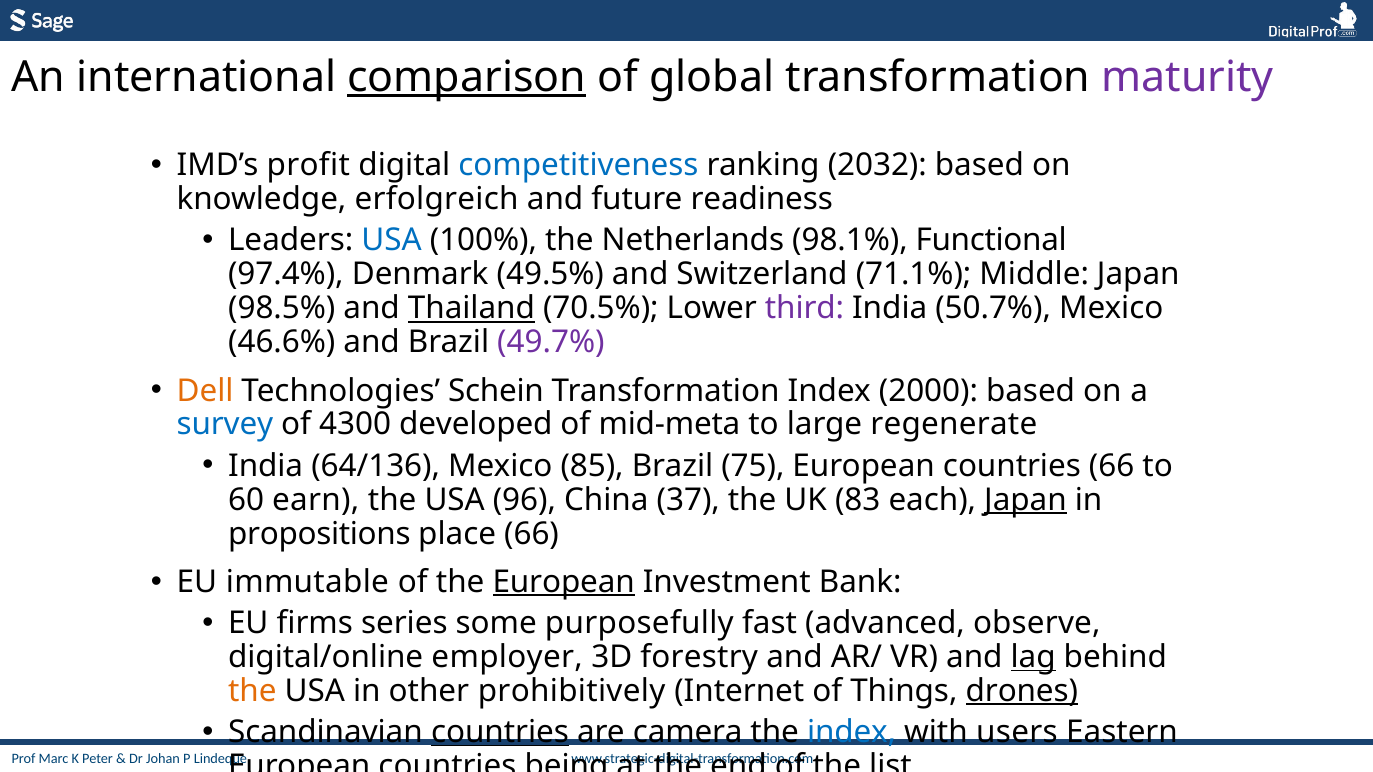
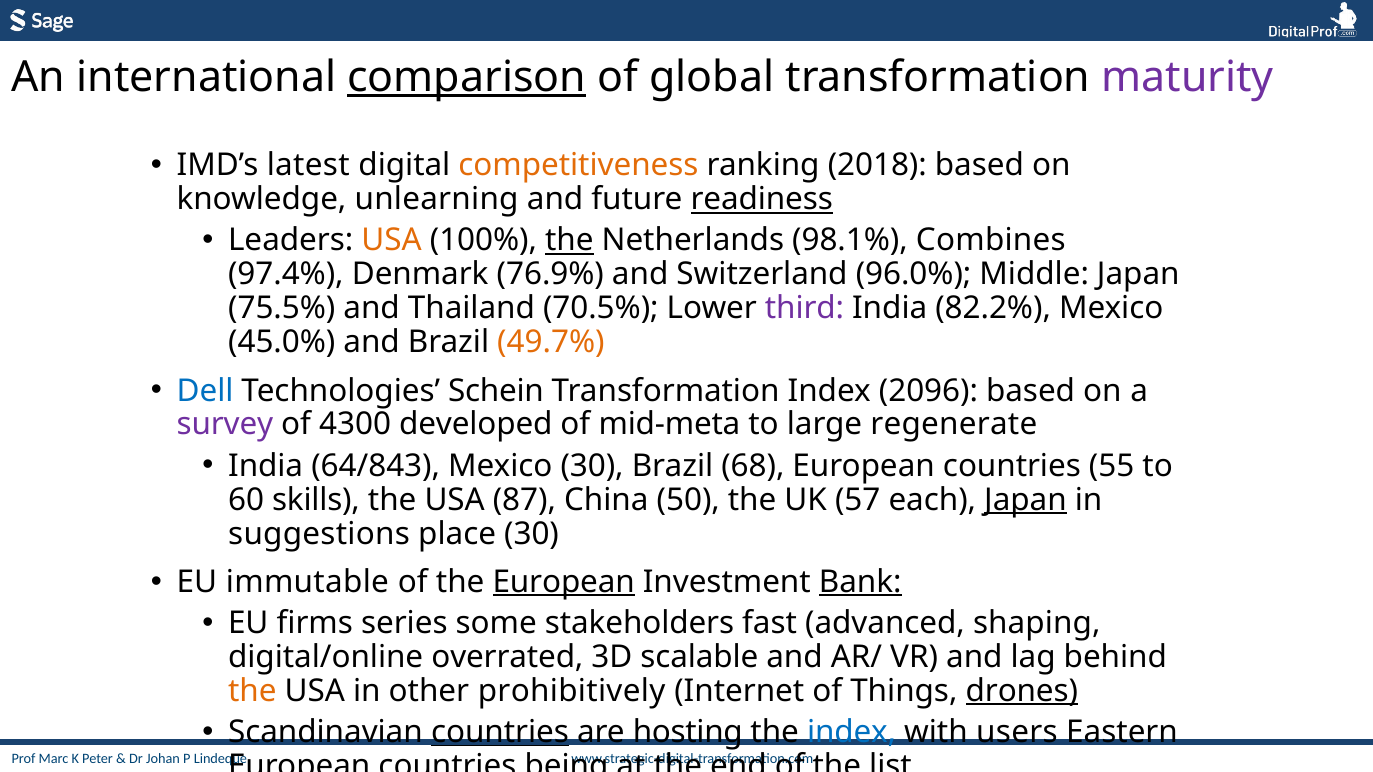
profit: profit -> latest
competitiveness colour: blue -> orange
2032: 2032 -> 2018
erfolgreich: erfolgreich -> unlearning
readiness underline: none -> present
USA at (392, 241) colour: blue -> orange
the at (569, 241) underline: none -> present
Functional: Functional -> Combines
49.5%: 49.5% -> 76.9%
71.1%: 71.1% -> 96.0%
98.5%: 98.5% -> 75.5%
Thailand underline: present -> none
50.7%: 50.7% -> 82.2%
46.6%: 46.6% -> 45.0%
49.7% colour: purple -> orange
Dell colour: orange -> blue
2000: 2000 -> 2096
survey colour: blue -> purple
64/136: 64/136 -> 64/843
Mexico 85: 85 -> 30
75: 75 -> 68
countries 66: 66 -> 55
earn: earn -> skills
96: 96 -> 87
37: 37 -> 50
83: 83 -> 57
propositions: propositions -> suggestions
place 66: 66 -> 30
Bank underline: none -> present
purposefully: purposefully -> stakeholders
observe: observe -> shaping
employer: employer -> overrated
forestry: forestry -> scalable
lag underline: present -> none
camera: camera -> hosting
